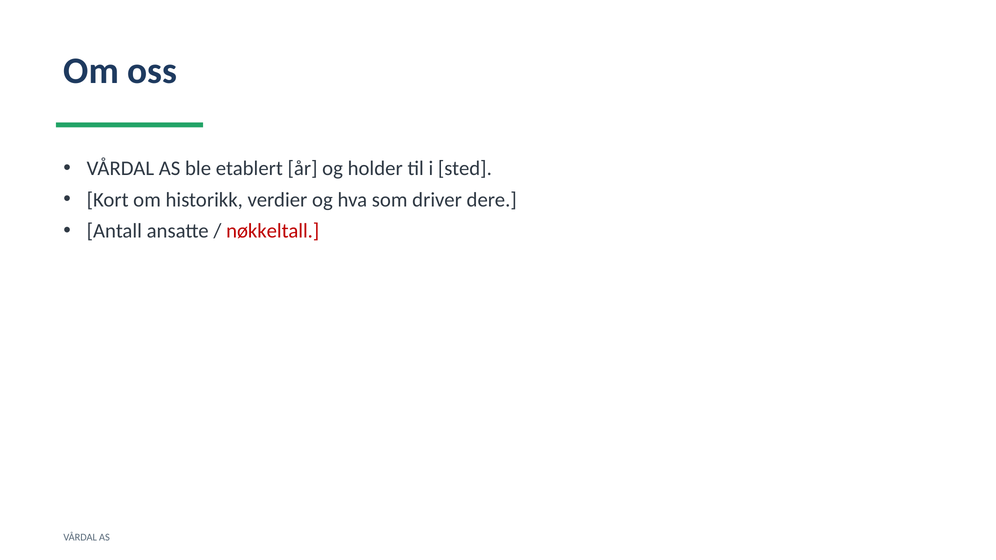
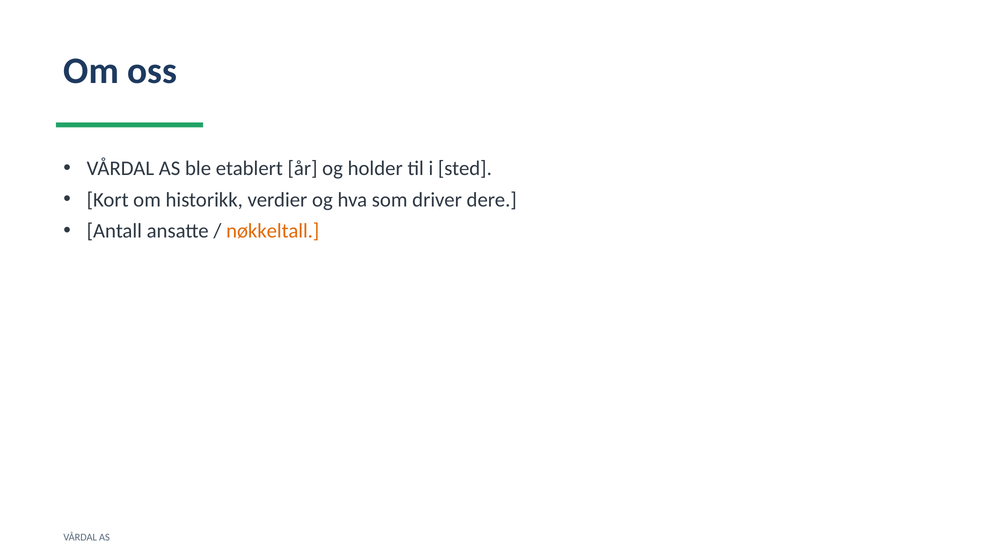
nøkkeltall colour: red -> orange
